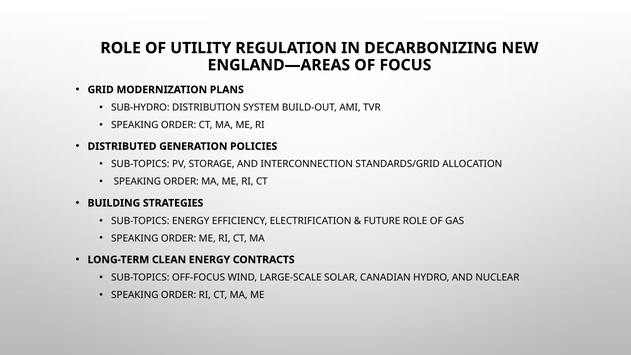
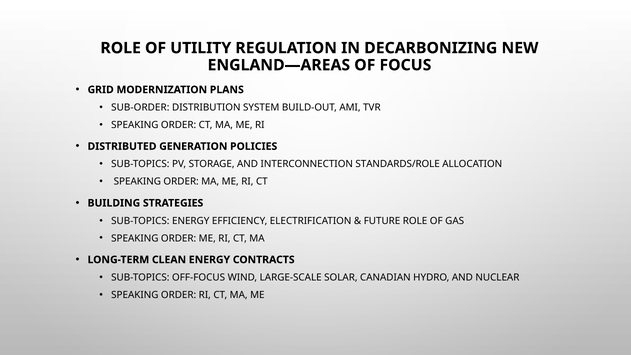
SUB-HYDRO: SUB-HYDRO -> SUB-ORDER
STANDARDS/GRID: STANDARDS/GRID -> STANDARDS/ROLE
